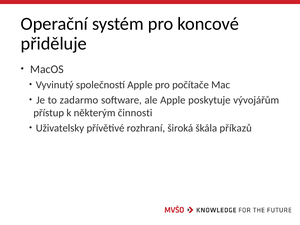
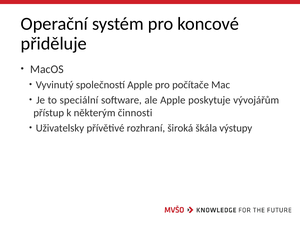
zadarmo: zadarmo -> speciální
příkazů: příkazů -> výstupy
